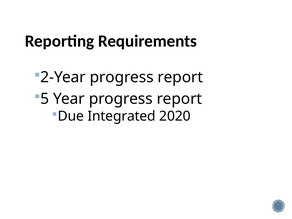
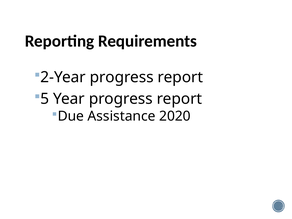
Integrated: Integrated -> Assistance
